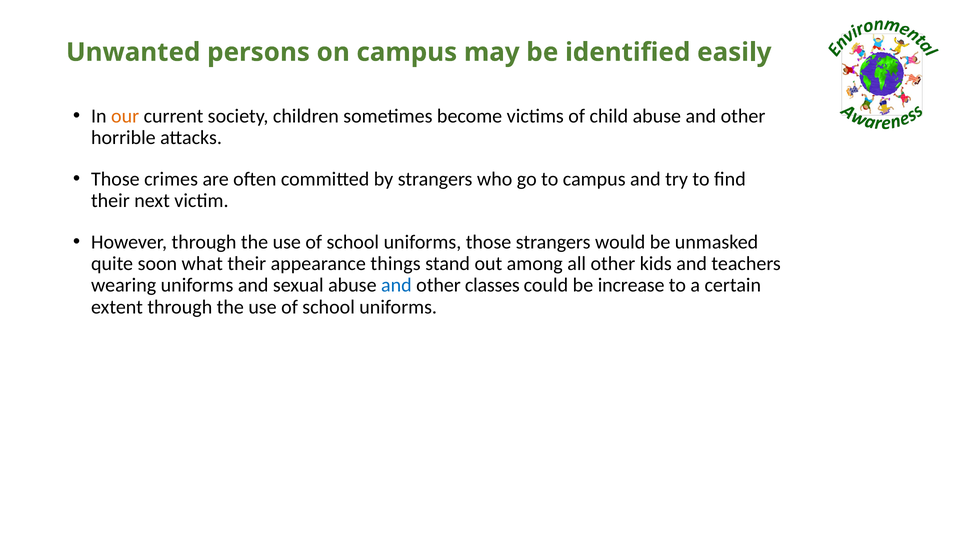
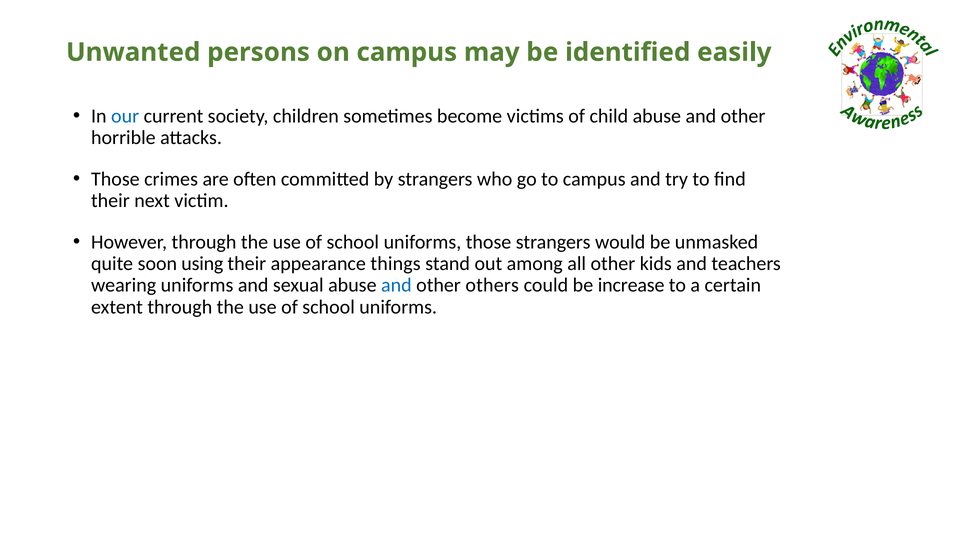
our colour: orange -> blue
what: what -> using
classes: classes -> others
